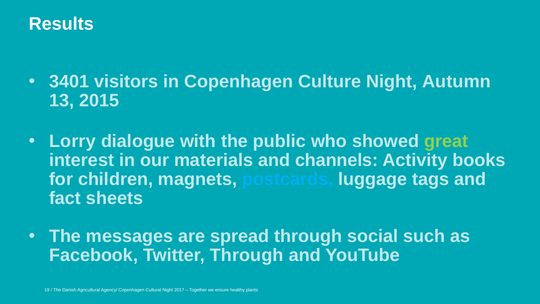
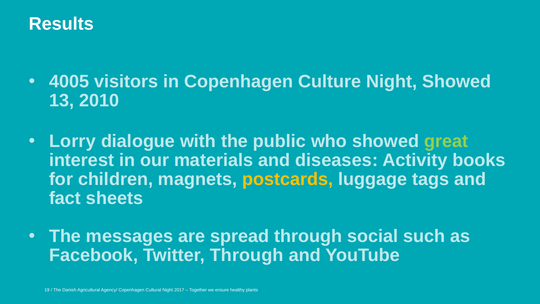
3401: 3401 -> 4005
Night Autumn: Autumn -> Showed
2015: 2015 -> 2010
channels: channels -> diseases
postcards colour: light blue -> yellow
